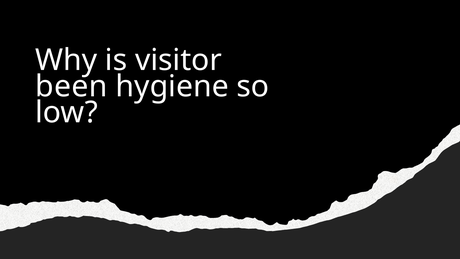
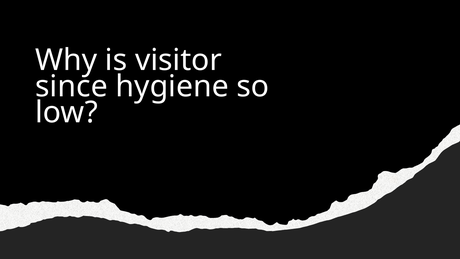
been: been -> since
